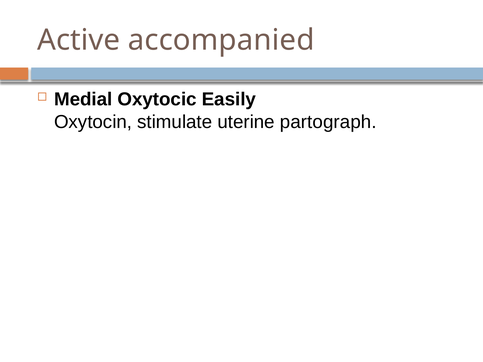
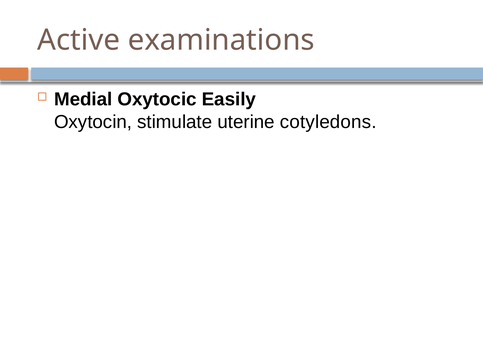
accompanied: accompanied -> examinations
partograph: partograph -> cotyledons
